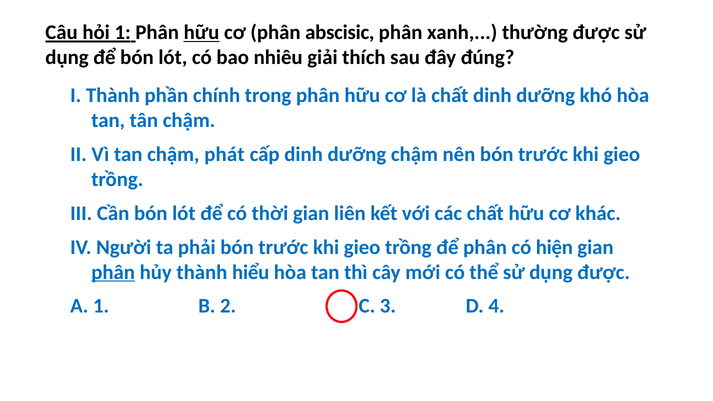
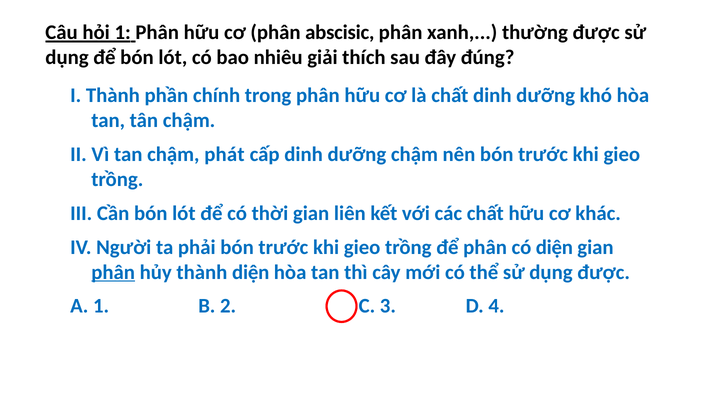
hữu at (202, 33) underline: present -> none
có hiện: hiện -> diện
thành hiểu: hiểu -> diện
